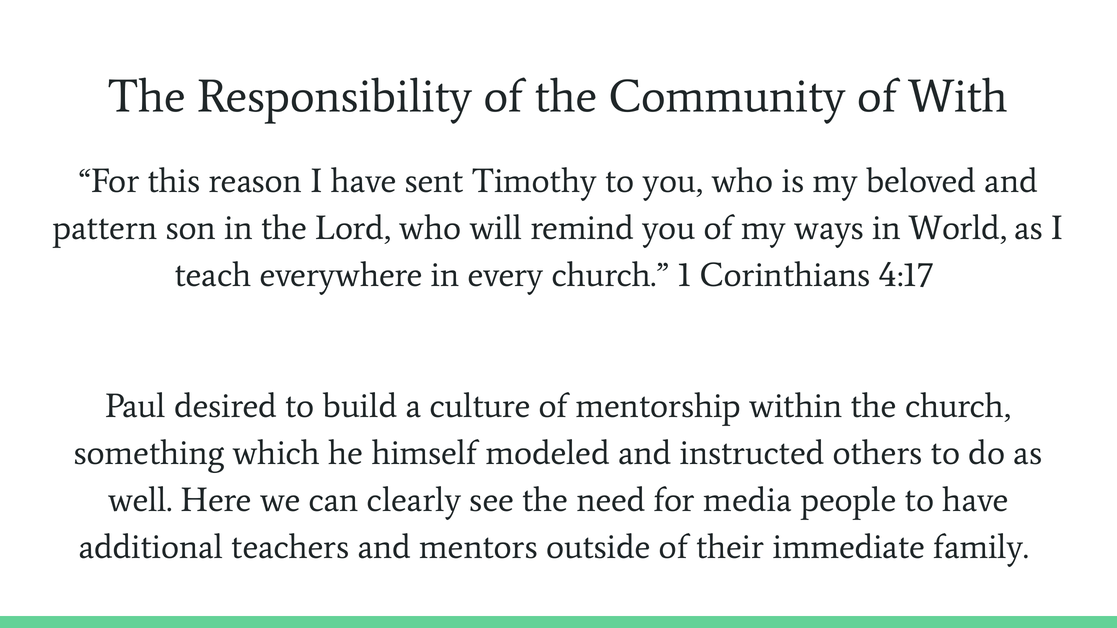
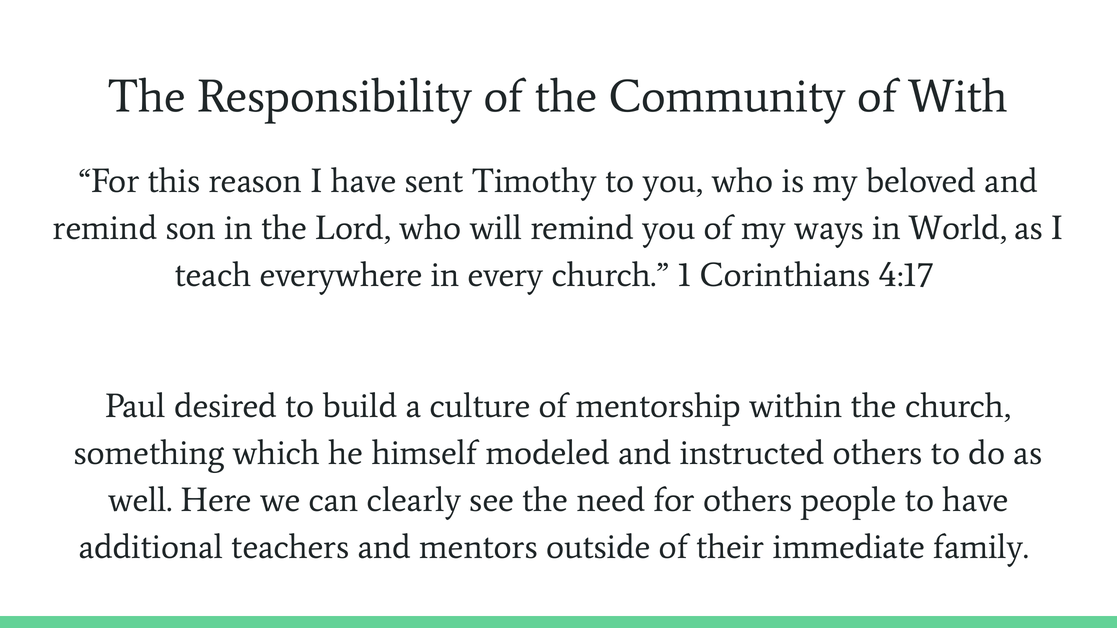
pattern at (105, 228): pattern -> remind
for media: media -> others
